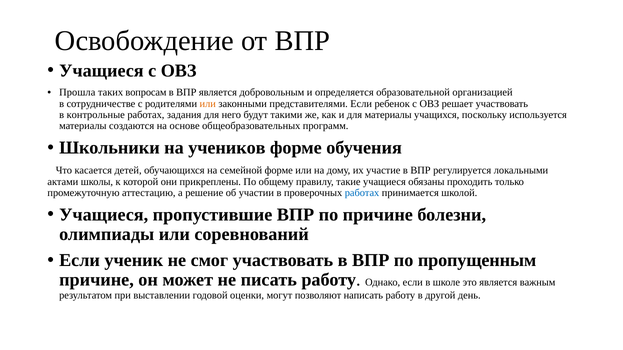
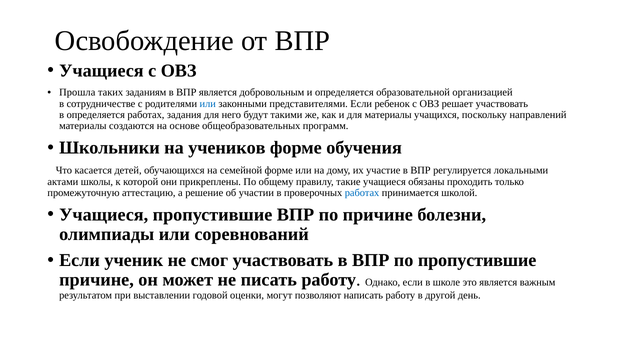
вопросам: вопросам -> заданиям
или at (208, 104) colour: orange -> blue
в контрольные: контрольные -> определяется
используется: используется -> направлений
по пропущенным: пропущенным -> пропустившие
